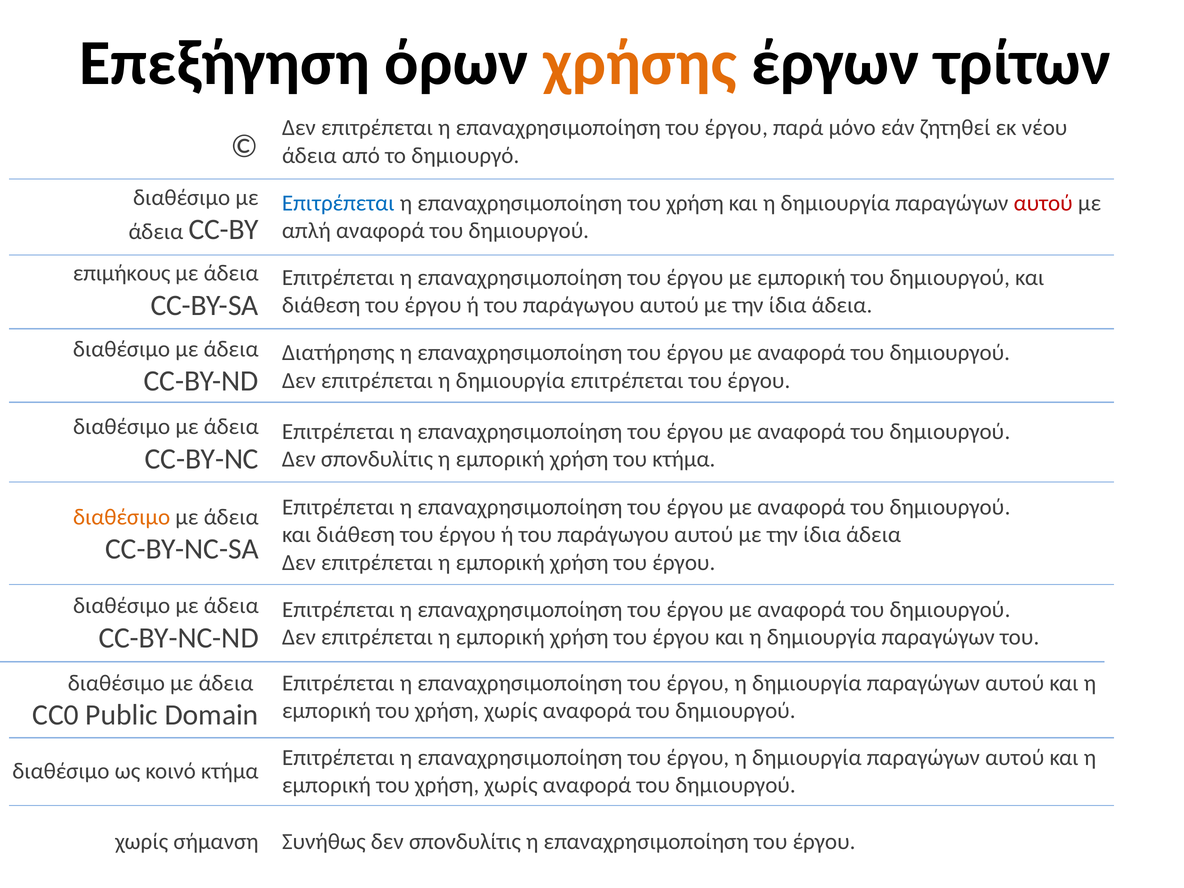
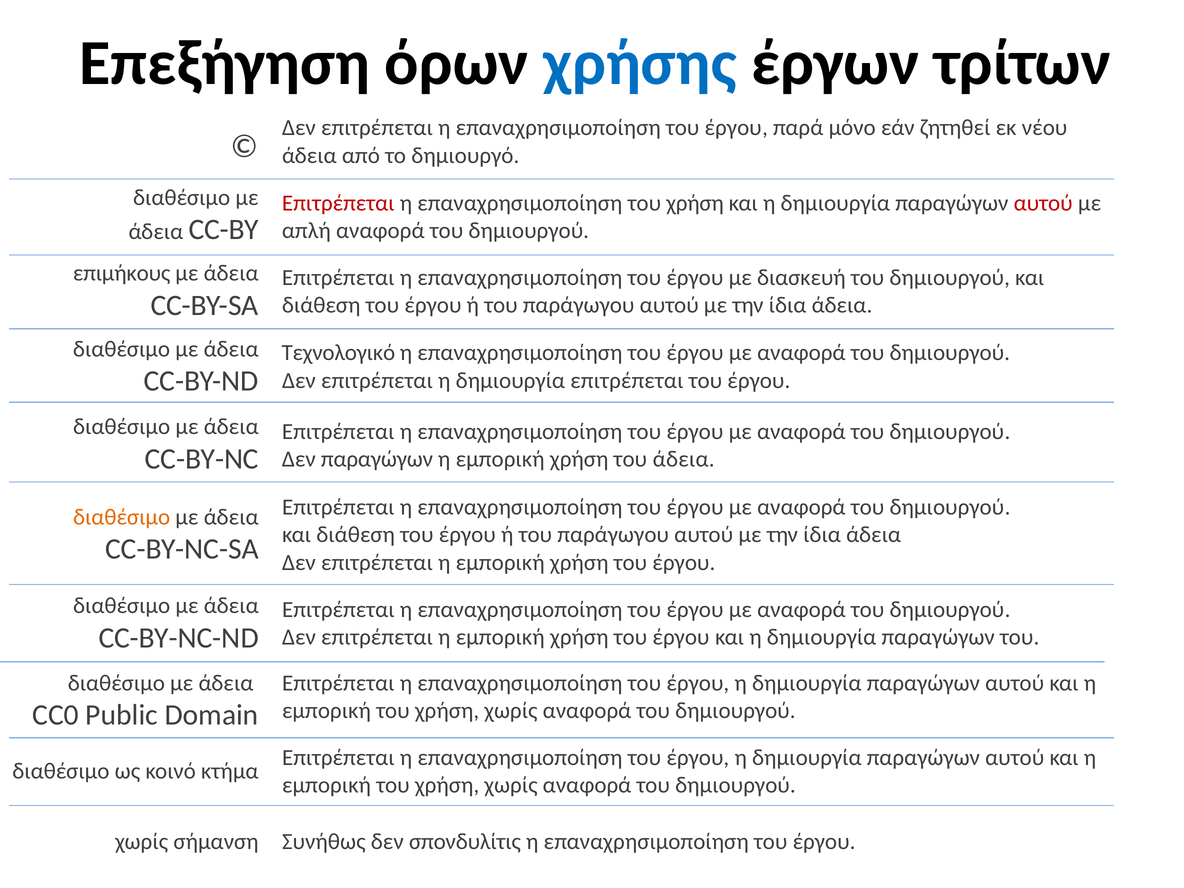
χρήσης colour: orange -> blue
Επιτρέπεται at (338, 203) colour: blue -> red
με εμπορική: εμπορική -> διασκευή
Διατήρησης: Διατήρησης -> Τεχνολογικό
σπονδυλίτις at (377, 459): σπονδυλίτις -> παραγώγων
του κτήμα: κτήμα -> άδεια
